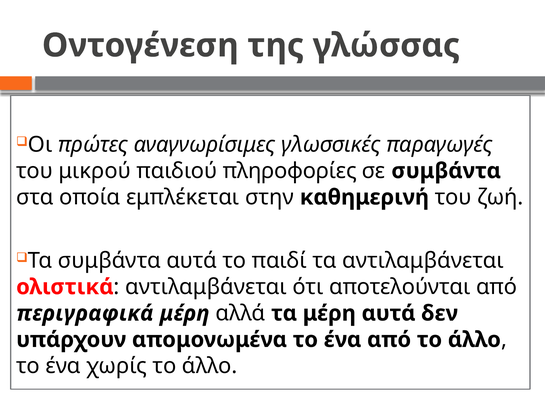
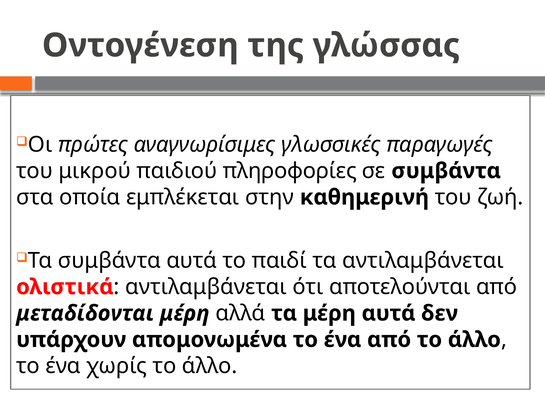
περιγραφικά: περιγραφικά -> μεταδίδονται
